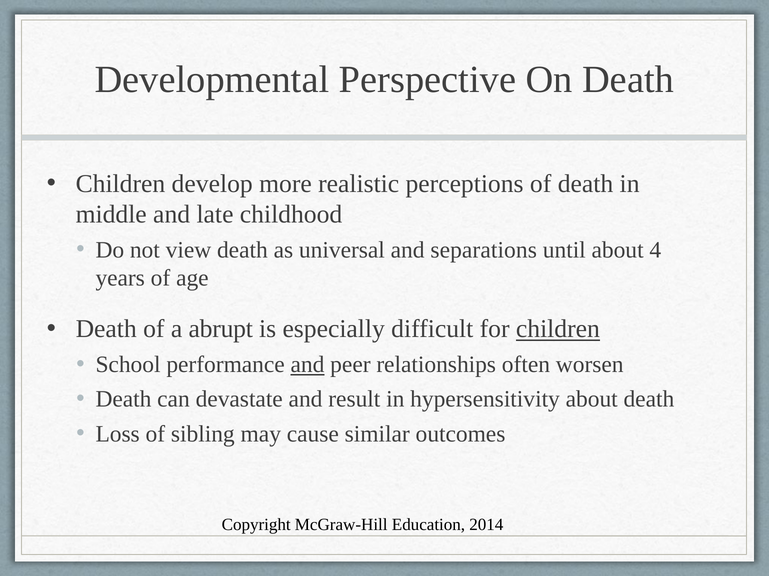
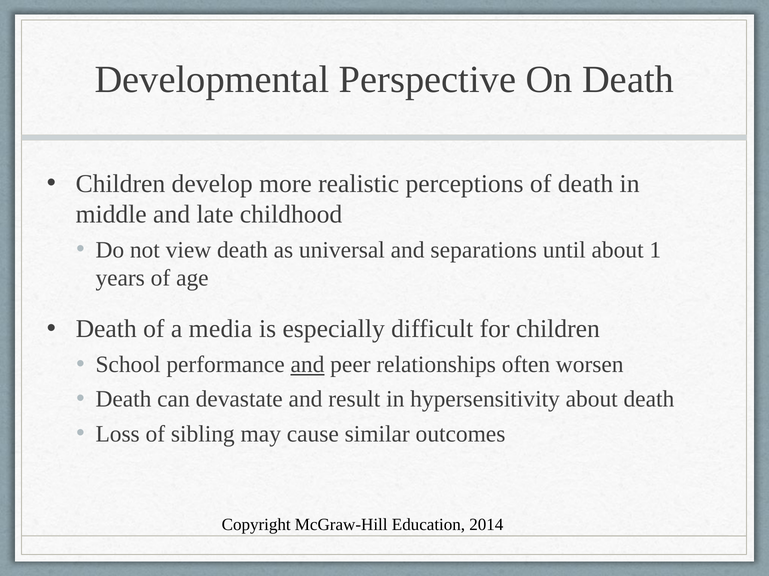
4: 4 -> 1
abrupt: abrupt -> media
children at (558, 329) underline: present -> none
